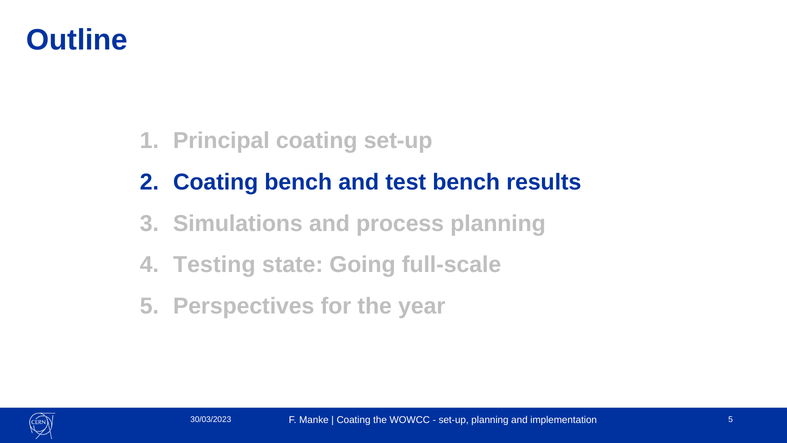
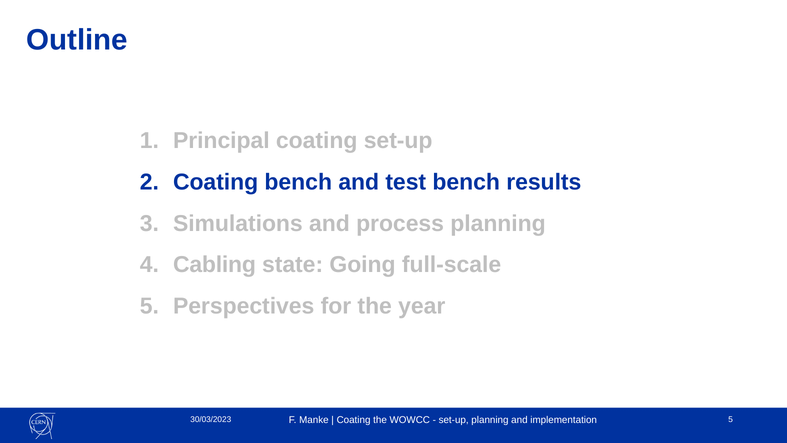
Testing: Testing -> Cabling
